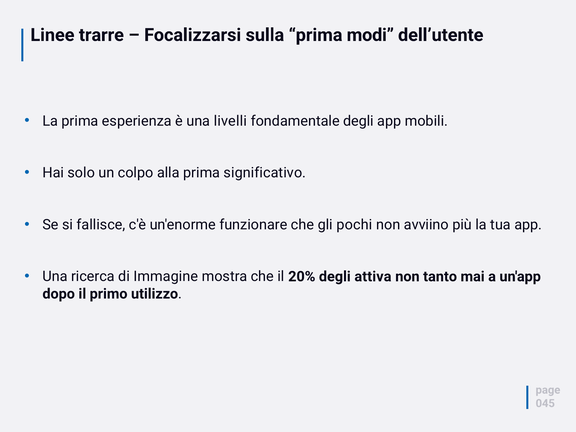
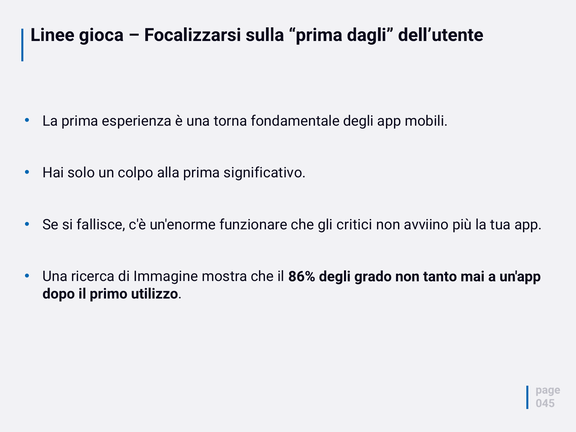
trarre: trarre -> gioca
modi: modi -> dagli
livelli: livelli -> torna
pochi: pochi -> critici
20%: 20% -> 86%
attiva: attiva -> grado
